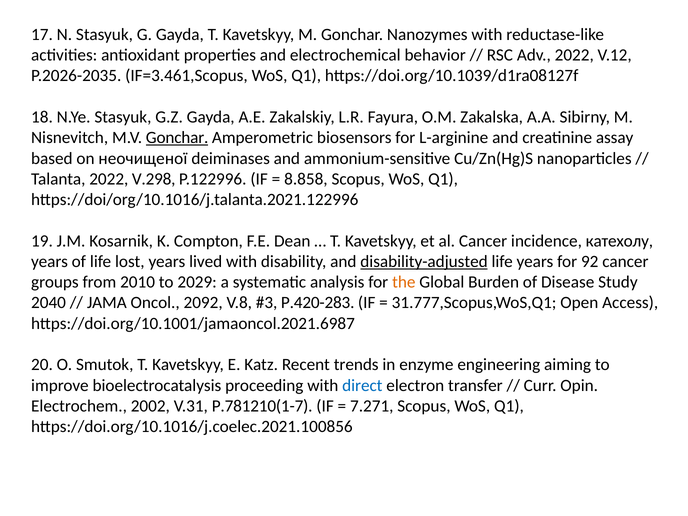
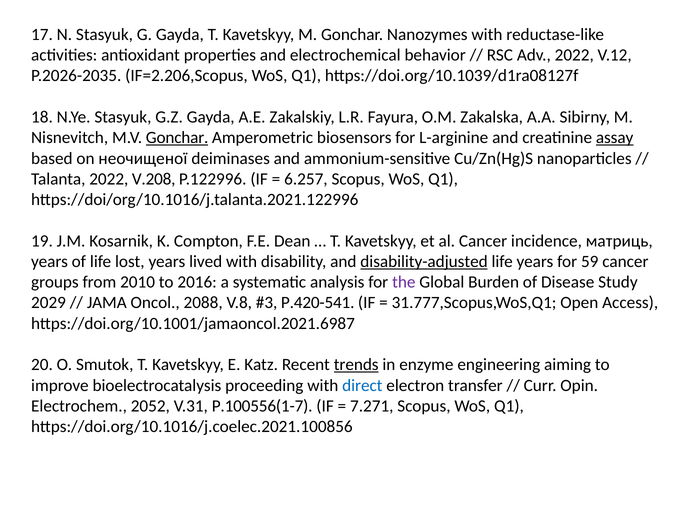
IF=3.461,Scopus: IF=3.461,Scopus -> IF=2.206,Scopus
assay underline: none -> present
V.298: V.298 -> V.208
8.858: 8.858 -> 6.257
катехолу: катехолу -> матриць
92: 92 -> 59
2029: 2029 -> 2016
the colour: orange -> purple
2040: 2040 -> 2029
2092: 2092 -> 2088
P.420-283: P.420-283 -> P.420-541
trends underline: none -> present
2002: 2002 -> 2052
P.781210(1-7: P.781210(1-7 -> P.100556(1-7
